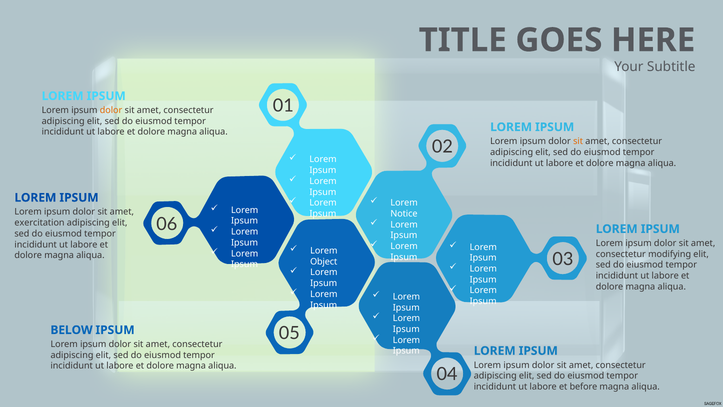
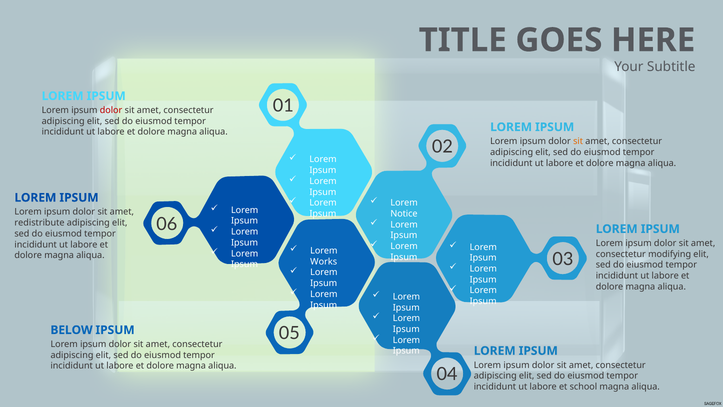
dolor at (111, 110) colour: orange -> red
exercitation: exercitation -> redistribute
Object: Object -> Works
before: before -> school
